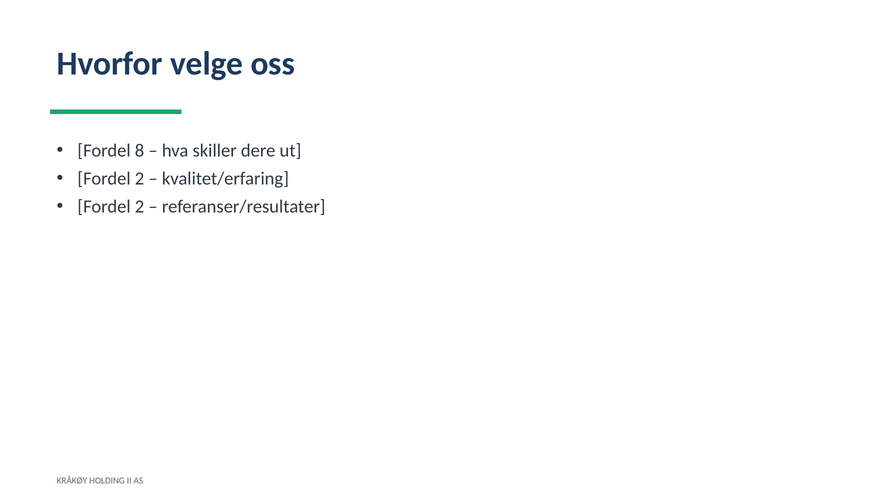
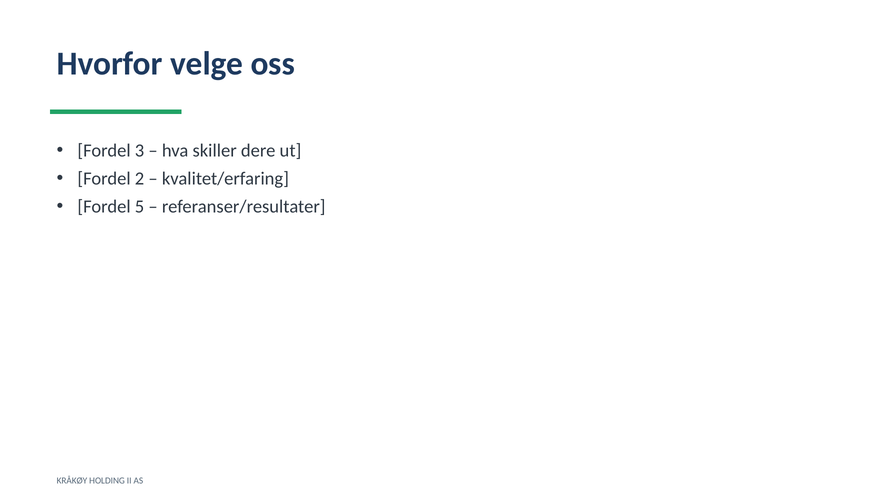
8: 8 -> 3
2 at (140, 206): 2 -> 5
